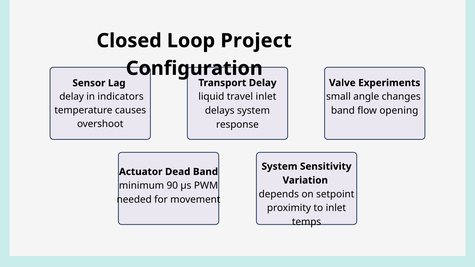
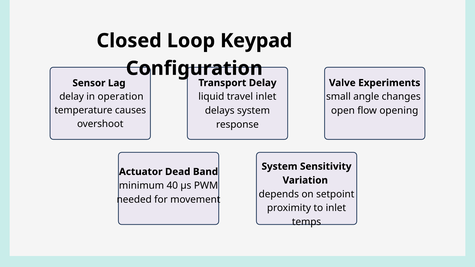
Project: Project -> Keypad
indicators: indicators -> operation
band at (343, 111): band -> open
90: 90 -> 40
